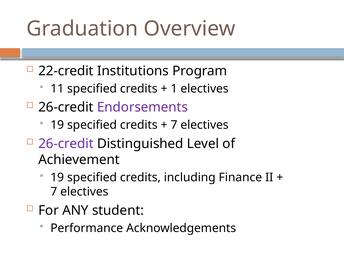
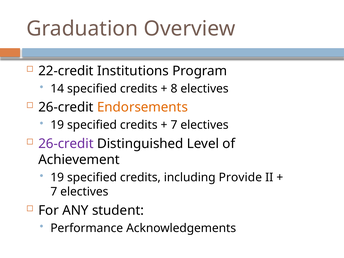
11: 11 -> 14
1: 1 -> 8
Endorsements colour: purple -> orange
Finance: Finance -> Provide
